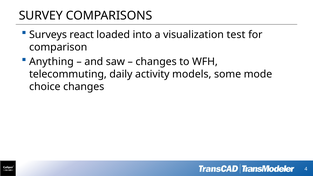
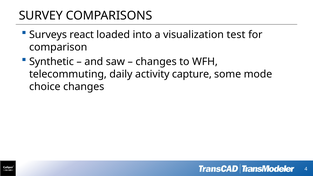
Anything: Anything -> Synthetic
models: models -> capture
